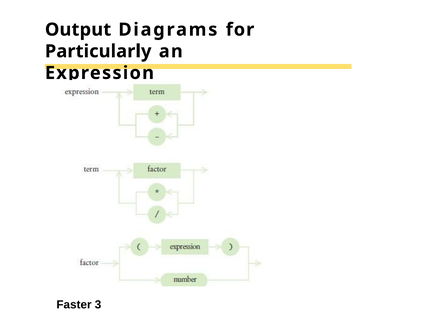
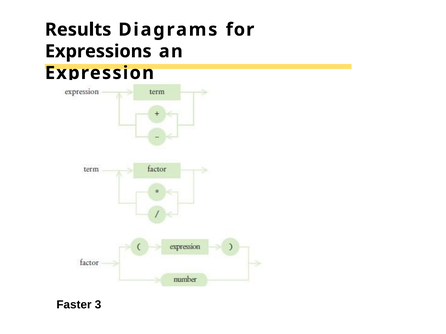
Output: Output -> Results
Particularly: Particularly -> Expressions
